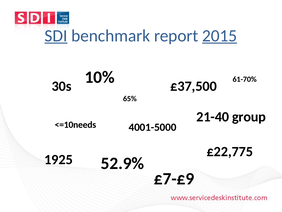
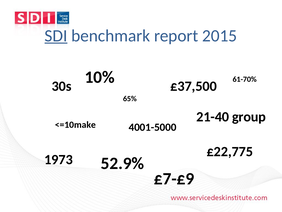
2015 underline: present -> none
<=10needs: <=10needs -> <=10make
1925: 1925 -> 1973
